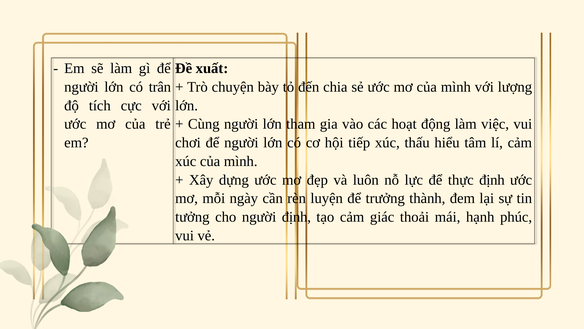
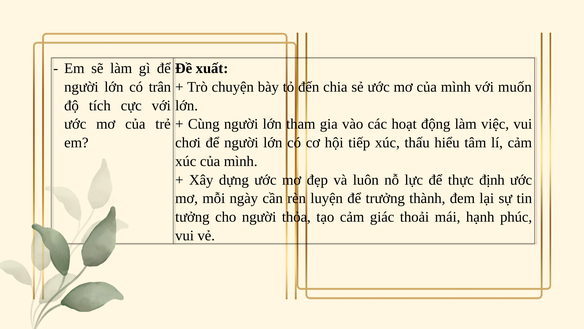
lượng: lượng -> muốn
người định: định -> thỏa
